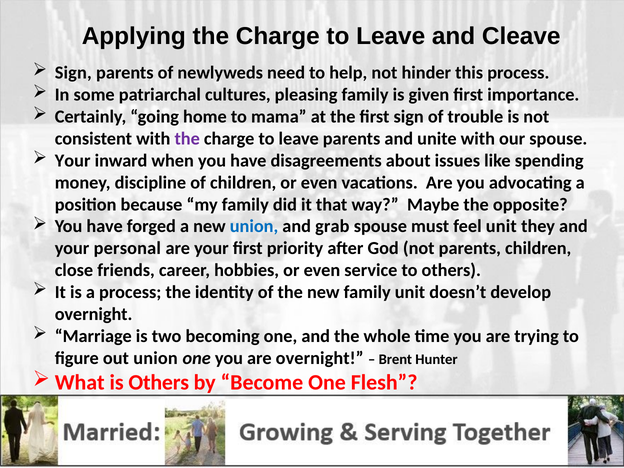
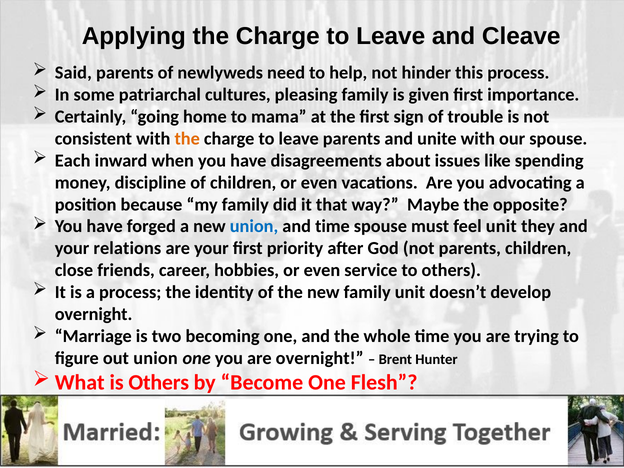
Sign at (73, 73): Sign -> Said
the at (187, 139) colour: purple -> orange
Your at (73, 161): Your -> Each
and grab: grab -> time
personal: personal -> relations
